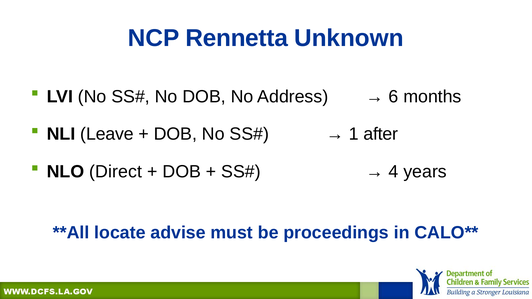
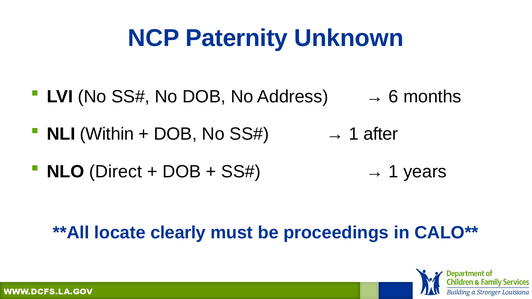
Rennetta: Rennetta -> Paternity
Leave: Leave -> Within
4 at (394, 172): 4 -> 1
advise: advise -> clearly
